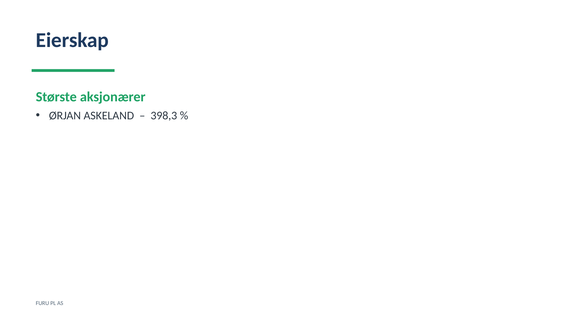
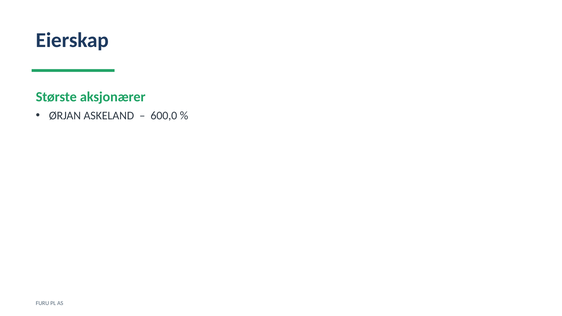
398,3: 398,3 -> 600,0
